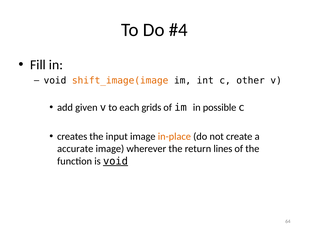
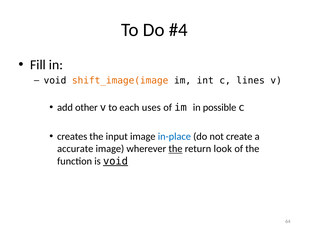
other: other -> lines
given: given -> other
grids: grids -> uses
in-place colour: orange -> blue
the at (176, 149) underline: none -> present
lines: lines -> look
